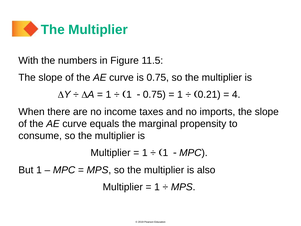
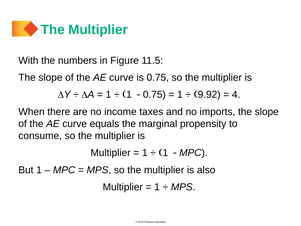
0.21: 0.21 -> 9.92
